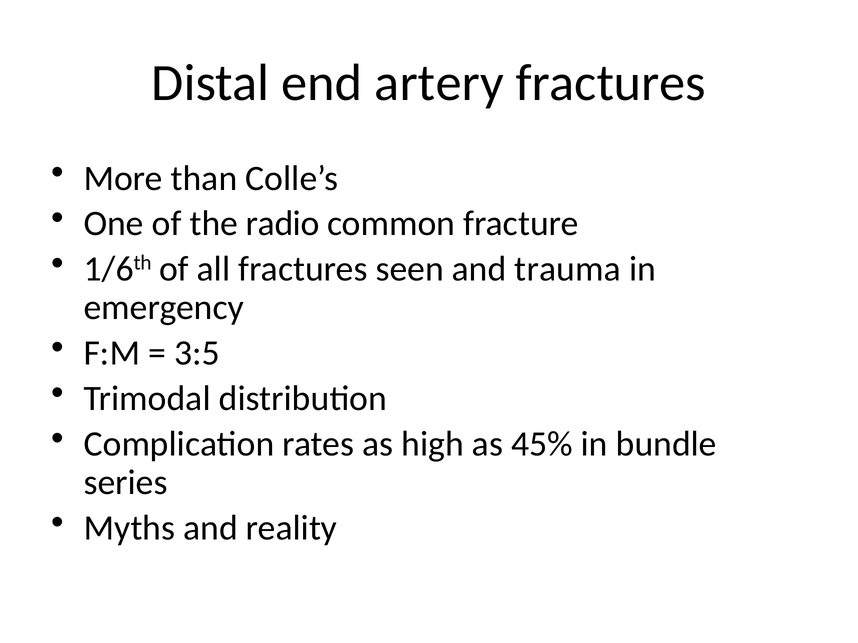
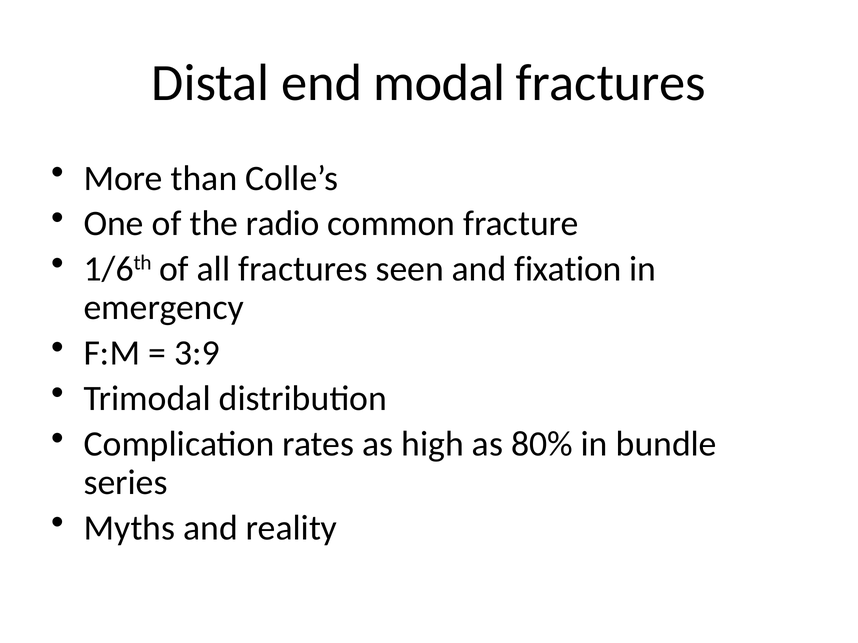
artery: artery -> modal
trauma: trauma -> fixation
3:5: 3:5 -> 3:9
45%: 45% -> 80%
